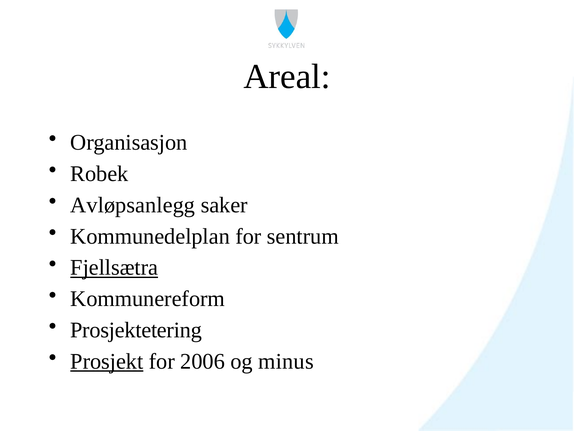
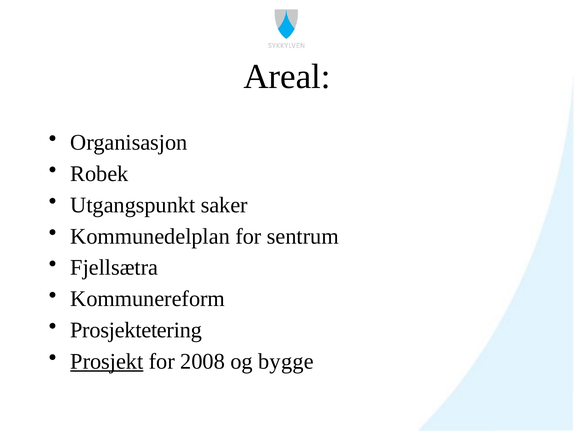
Avløpsanlegg: Avløpsanlegg -> Utgangspunkt
Fjellsætra underline: present -> none
2006: 2006 -> 2008
minus: minus -> bygge
